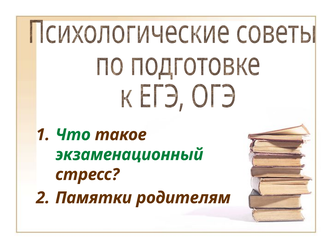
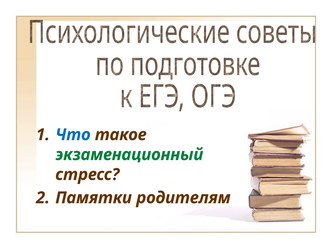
Что colour: green -> blue
